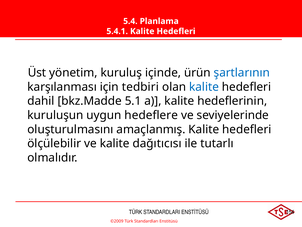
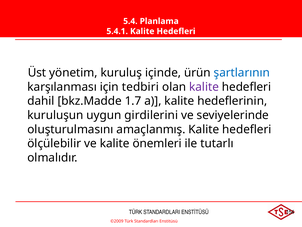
kalite at (204, 87) colour: blue -> purple
5.1: 5.1 -> 1.7
hedeflere: hedeflere -> girdilerini
dağıtıcısı: dağıtıcısı -> önemleri
